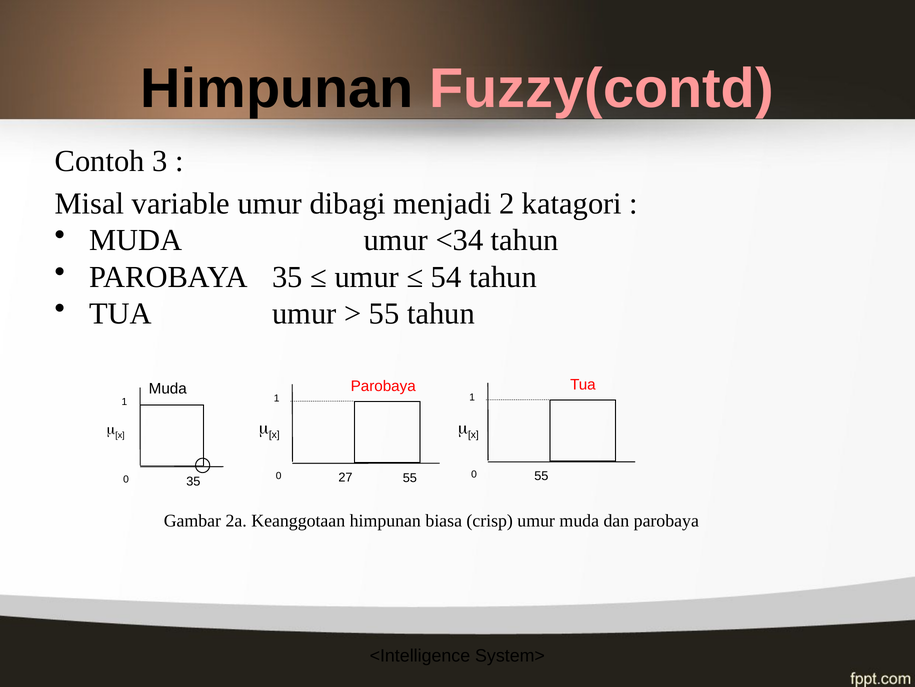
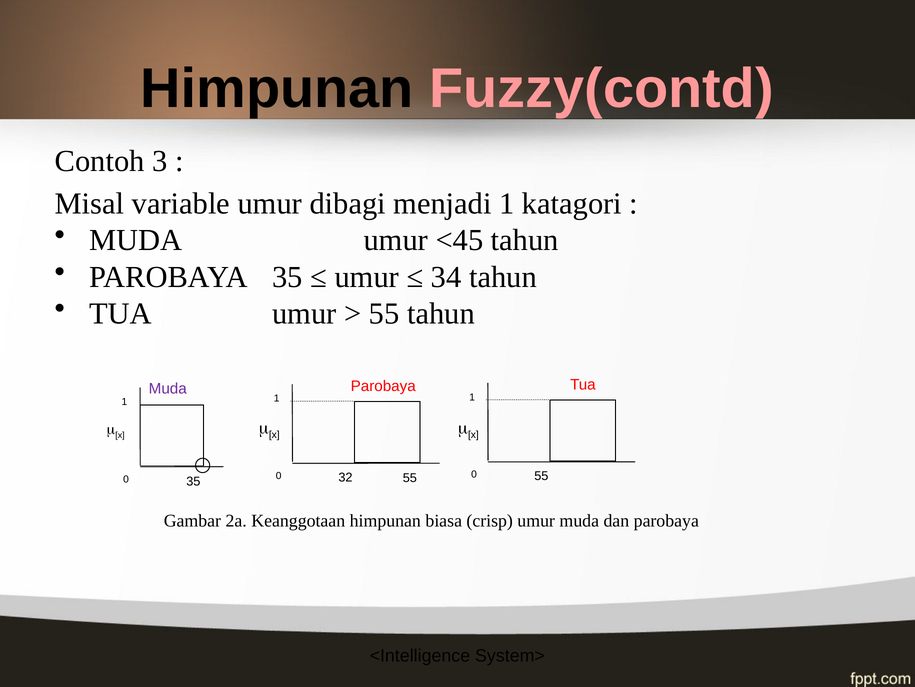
menjadi 2: 2 -> 1
<34: <34 -> <45
54: 54 -> 34
Muda at (168, 388) colour: black -> purple
27: 27 -> 32
